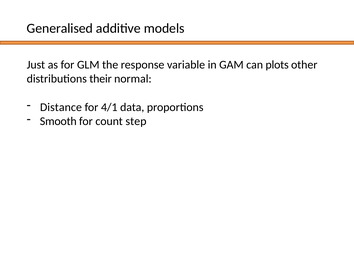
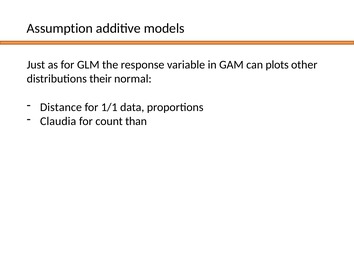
Generalised: Generalised -> Assumption
4/1: 4/1 -> 1/1
Smooth: Smooth -> Claudia
step: step -> than
